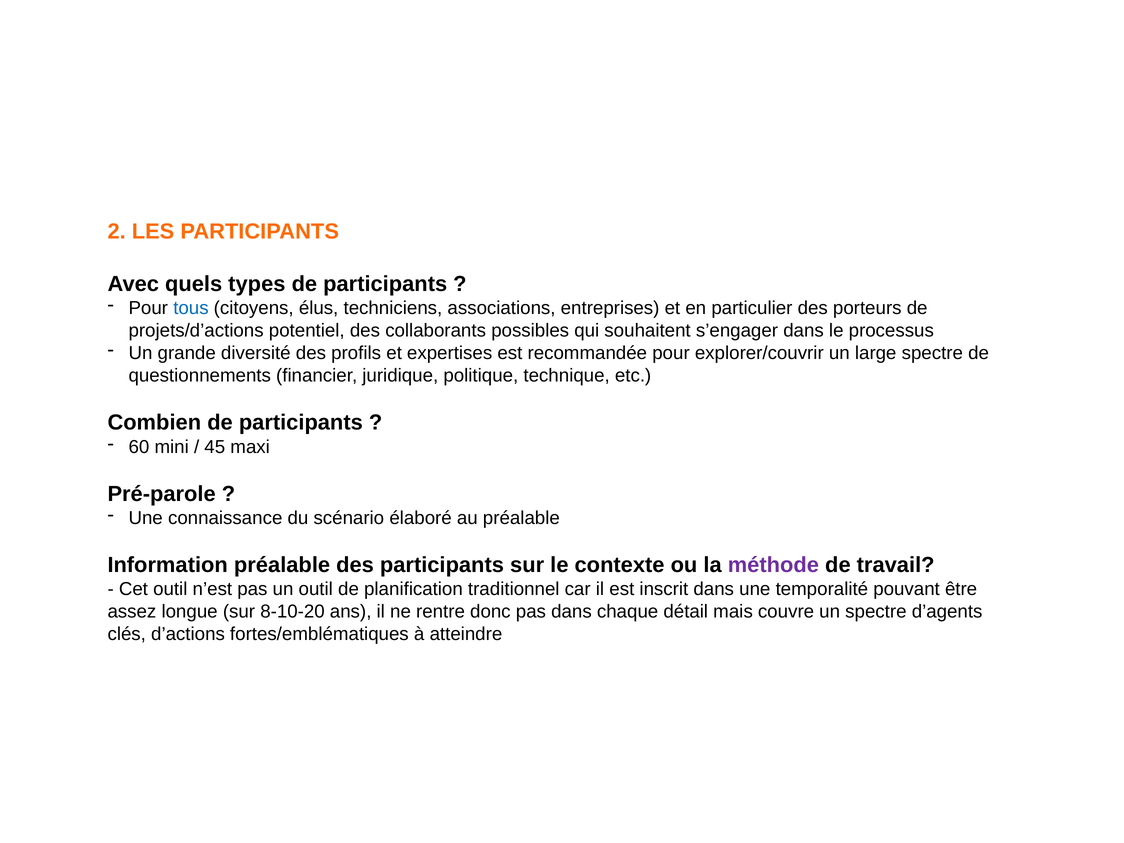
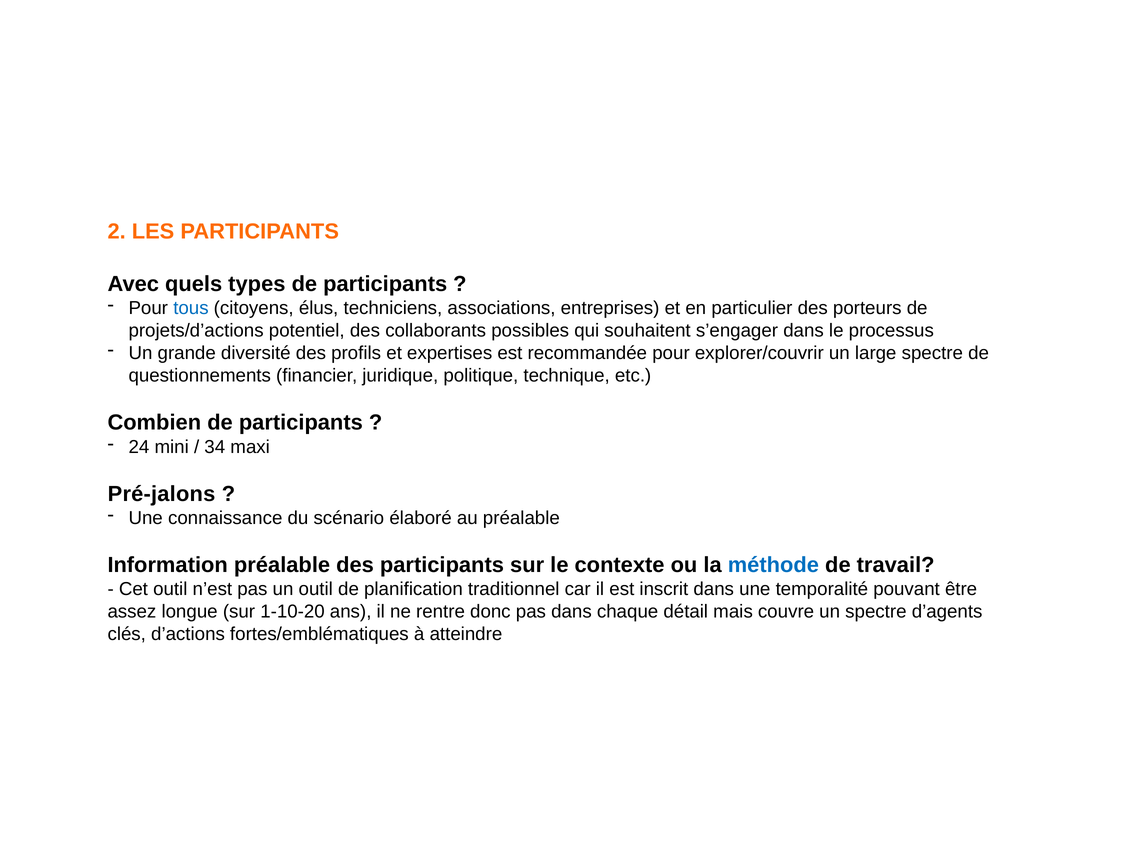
60: 60 -> 24
45: 45 -> 34
Pré-parole: Pré-parole -> Pré-jalons
méthode colour: purple -> blue
8-10-20: 8-10-20 -> 1-10-20
